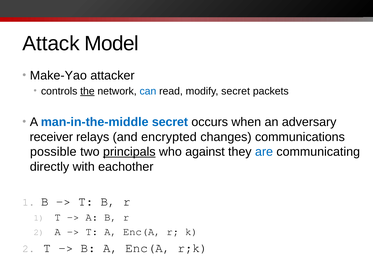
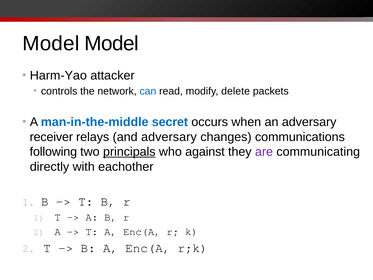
Attack at (51, 43): Attack -> Model
Make-Yao: Make-Yao -> Harm-Yao
the underline: present -> none
modify secret: secret -> delete
and encrypted: encrypted -> adversary
possible: possible -> following
are colour: blue -> purple
